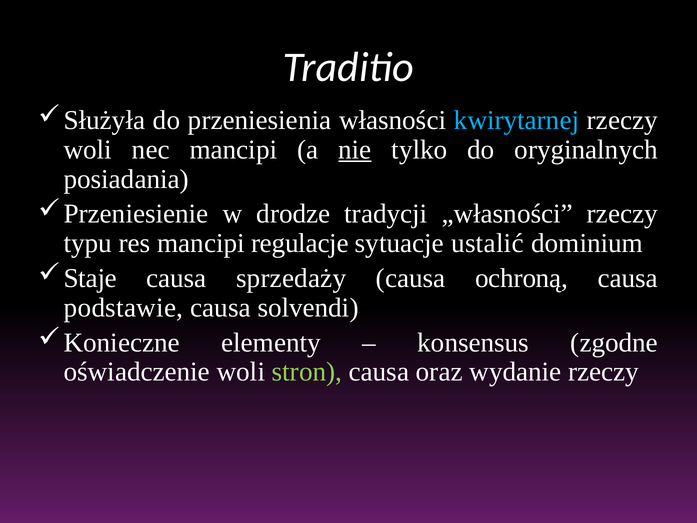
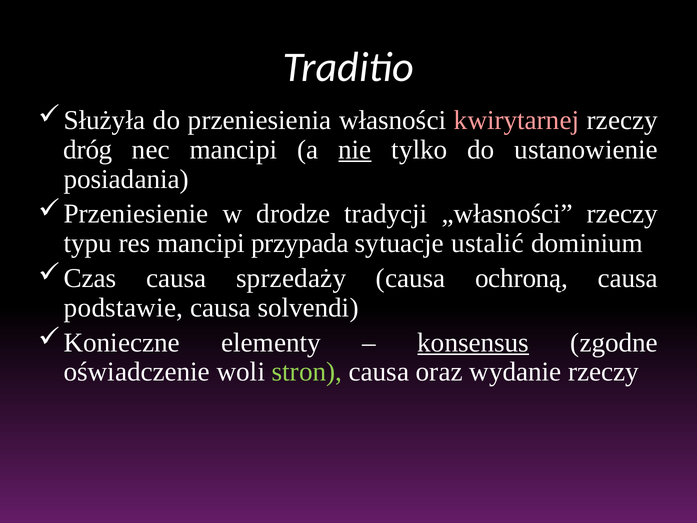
kwirytarnej colour: light blue -> pink
woli at (88, 150): woli -> dróg
oryginalnych: oryginalnych -> ustanowienie
regulacje: regulacje -> przypada
Staje: Staje -> Czas
konsensus underline: none -> present
